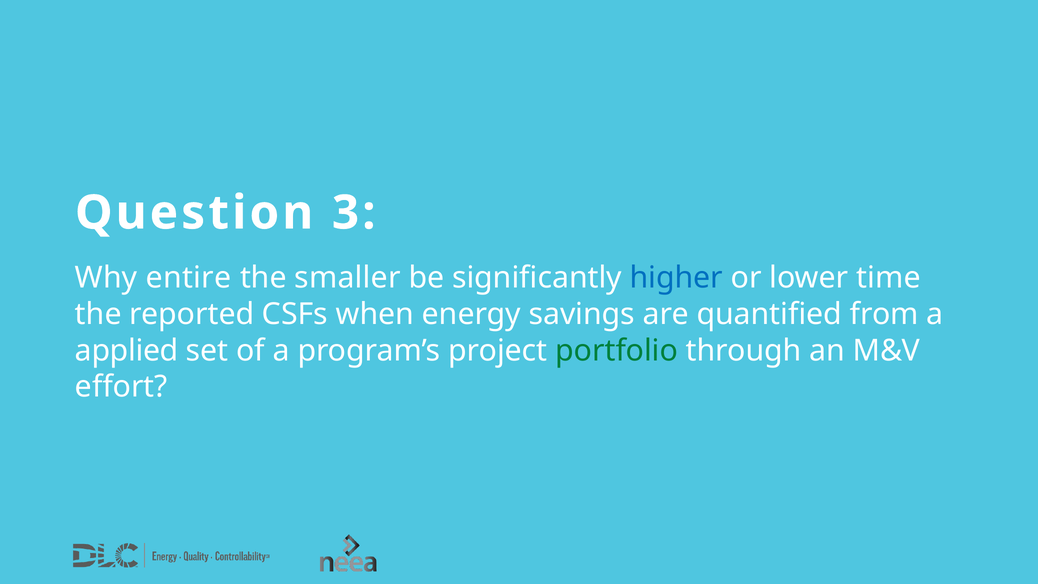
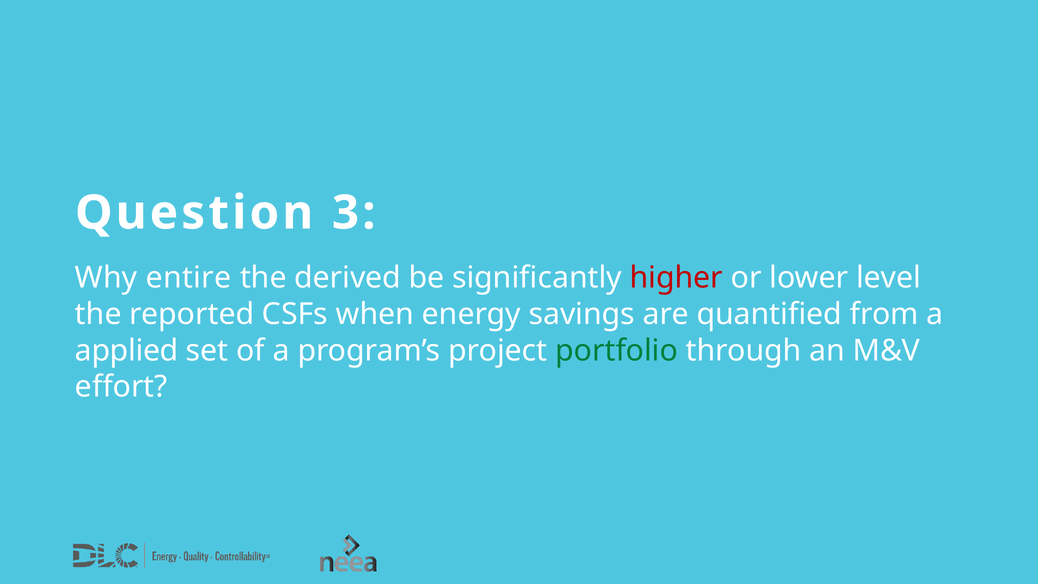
smaller: smaller -> derived
higher colour: blue -> red
time: time -> level
